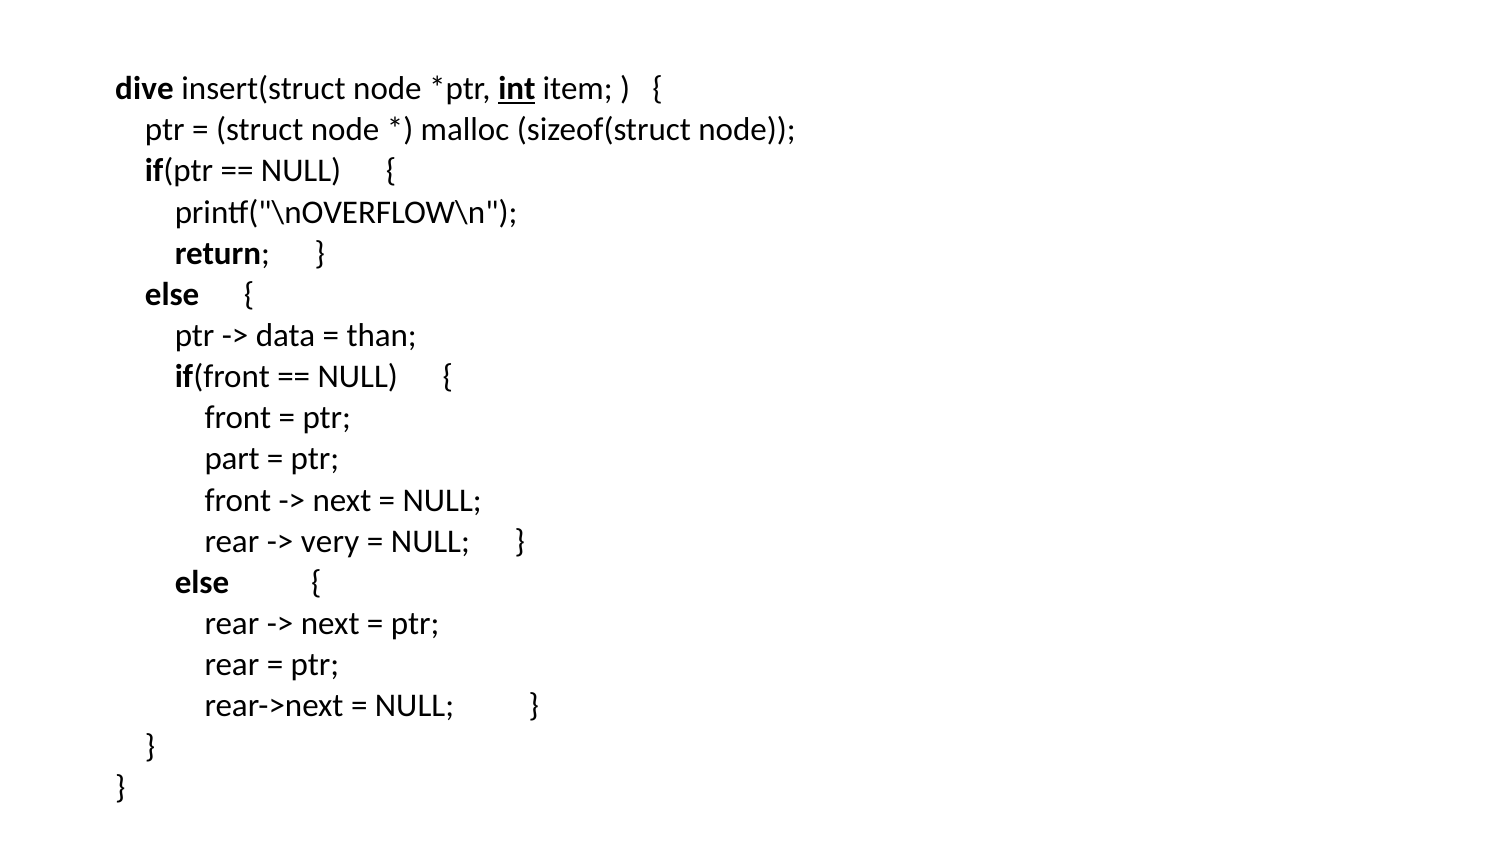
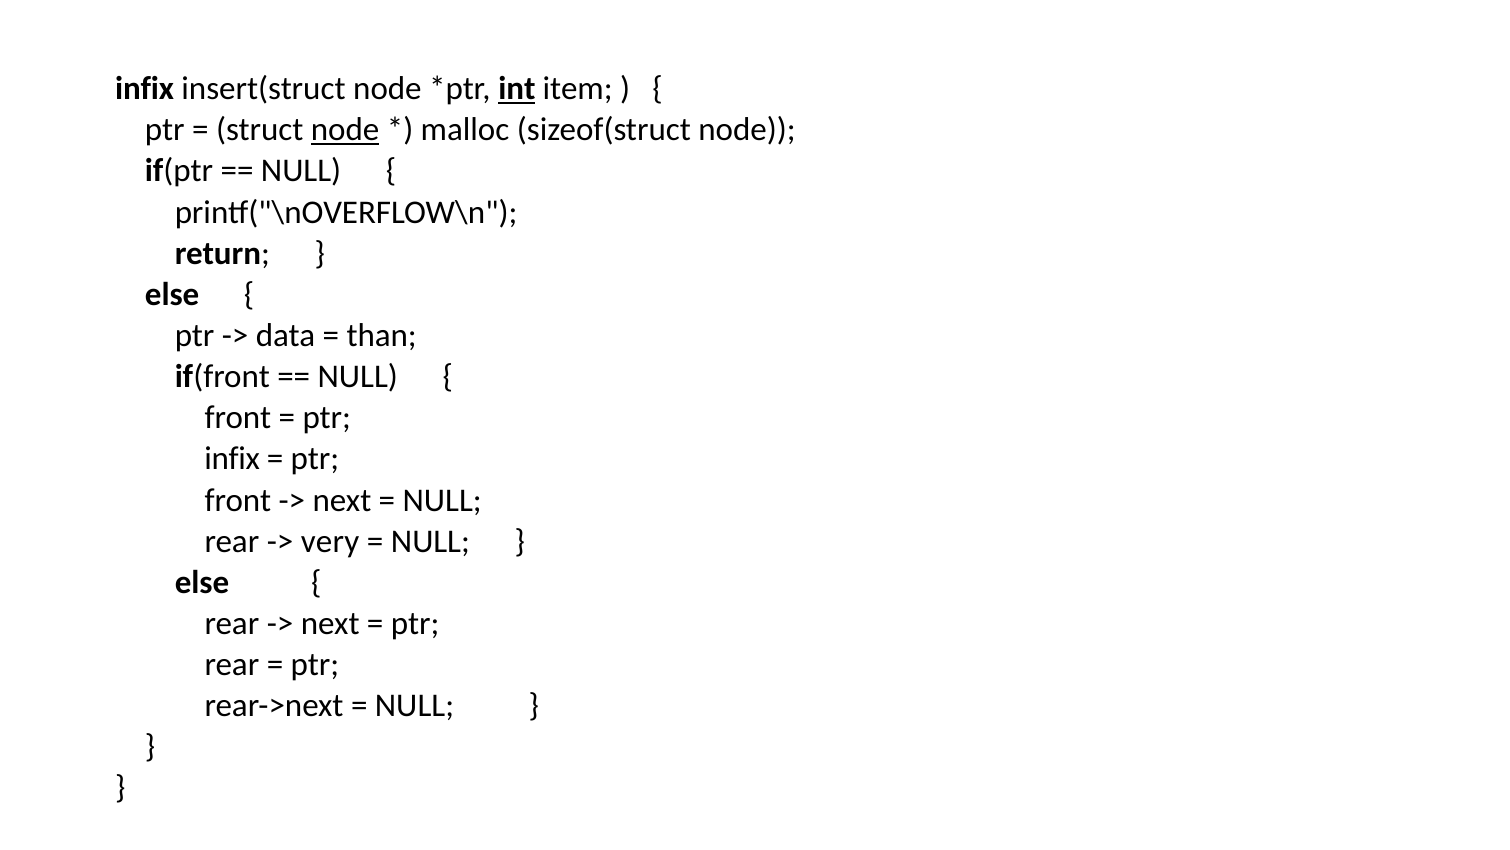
dive at (144, 89): dive -> infix
node at (345, 130) underline: none -> present
part at (232, 459): part -> infix
